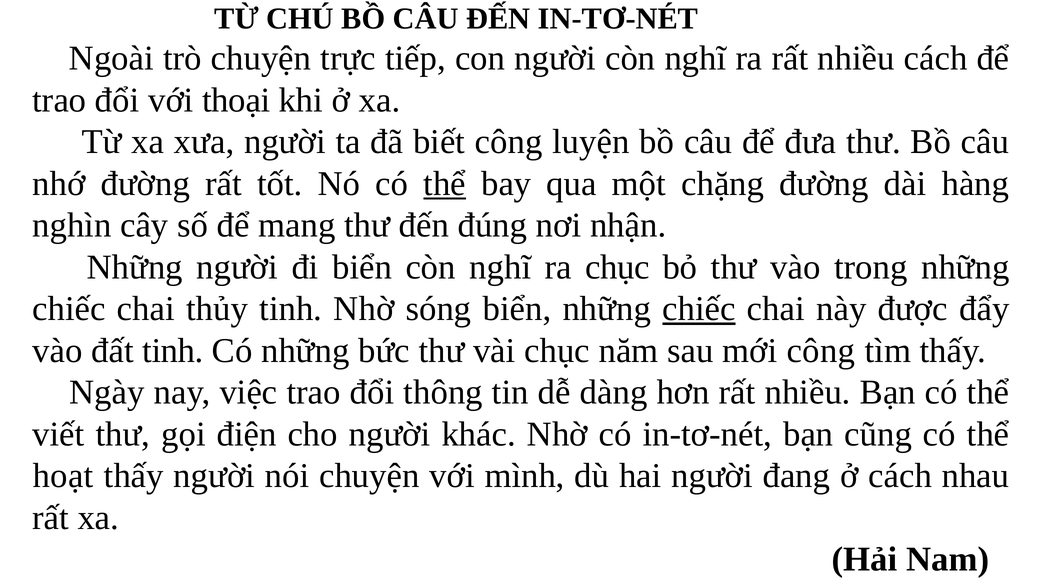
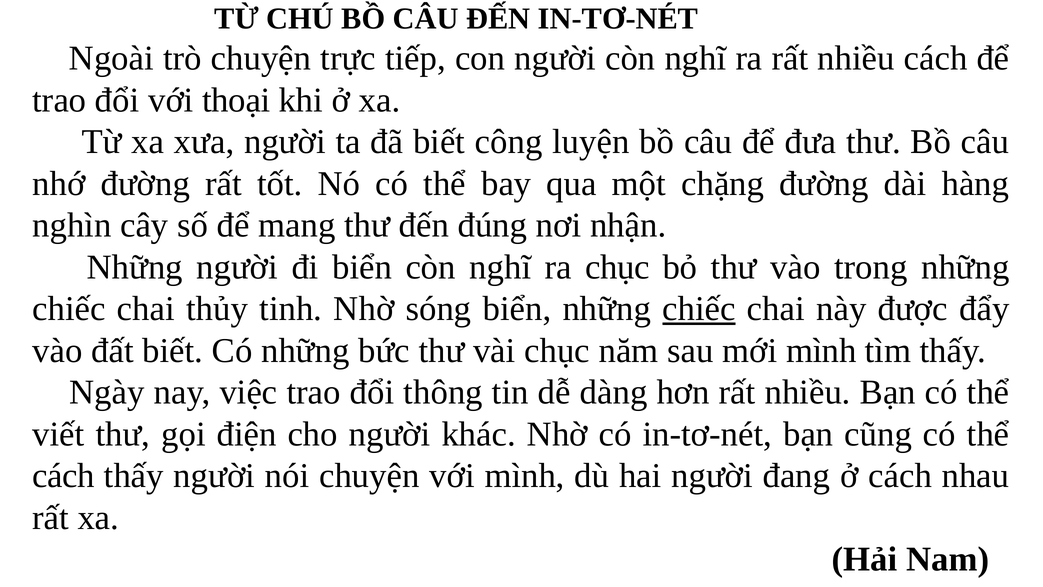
thể at (445, 183) underline: present -> none
đất tinh: tinh -> biết
mới công: công -> mình
hoạt at (63, 476): hoạt -> cách
